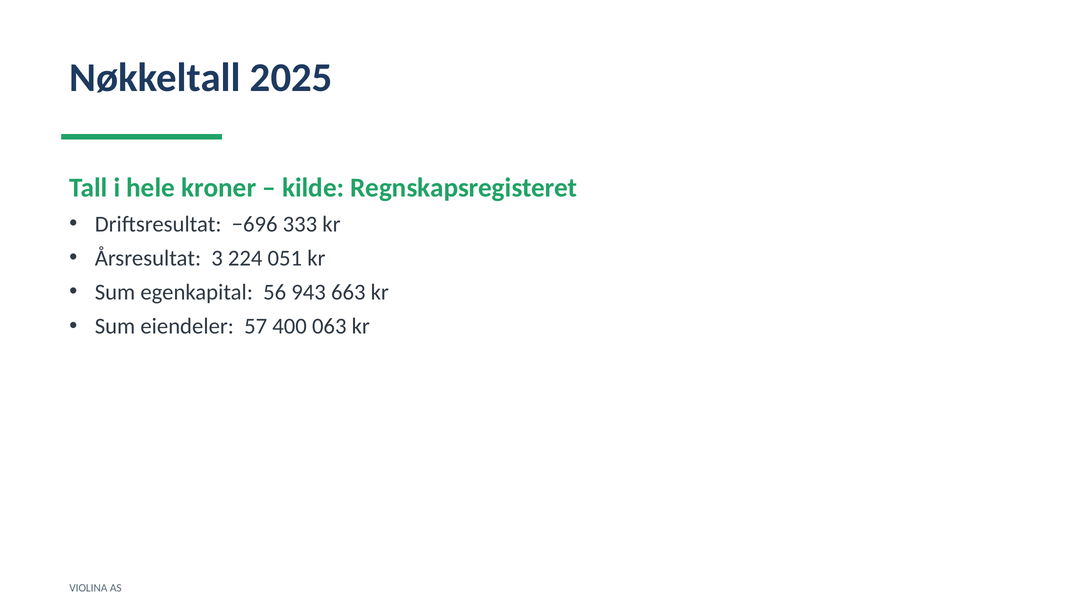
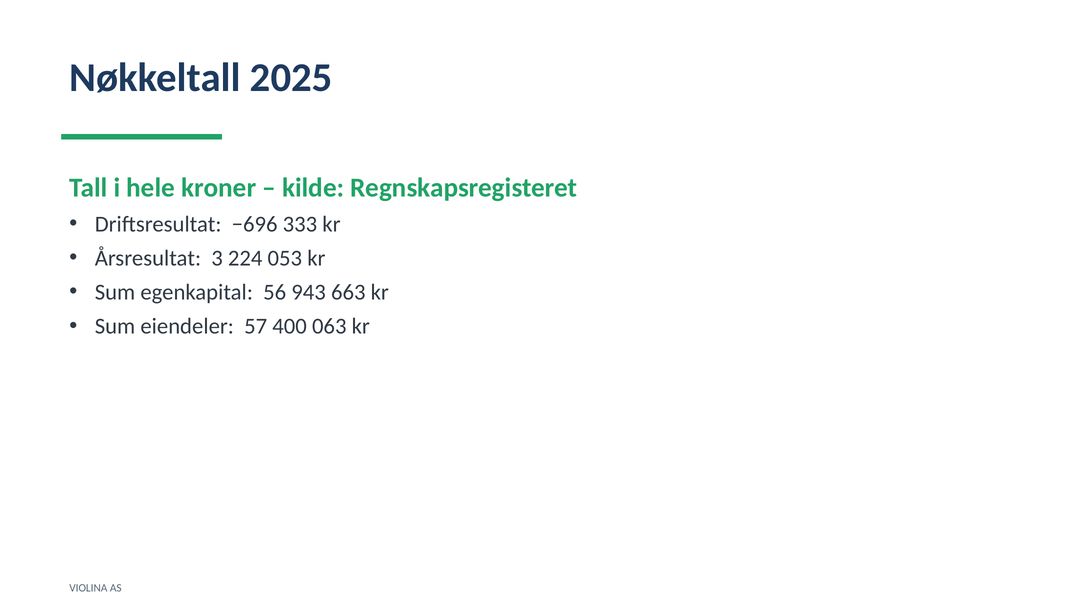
051: 051 -> 053
